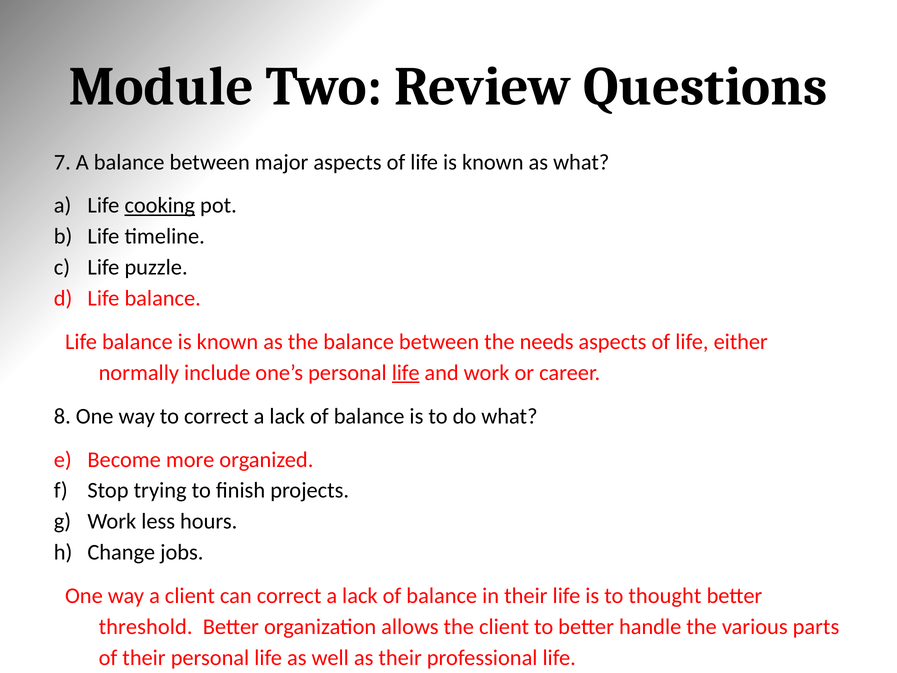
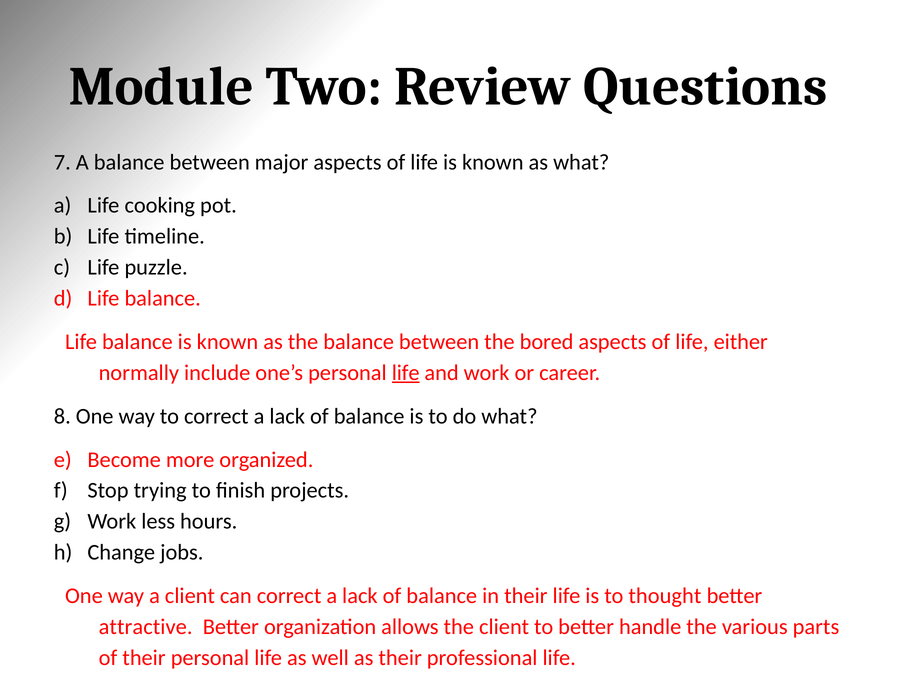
cooking underline: present -> none
needs: needs -> bored
threshold: threshold -> attractive
